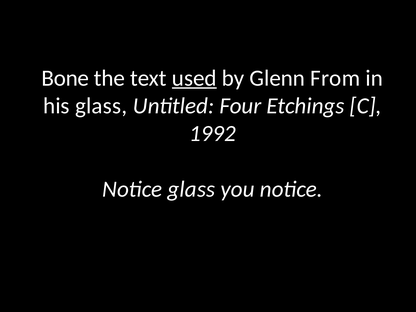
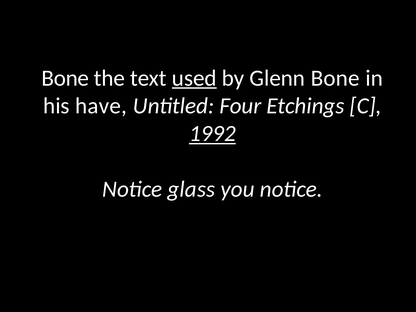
Glenn From: From -> Bone
his glass: glass -> have
1992 underline: none -> present
